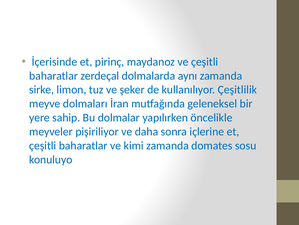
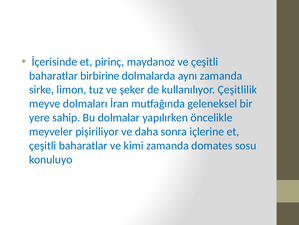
zerdeçal: zerdeçal -> birbirine
